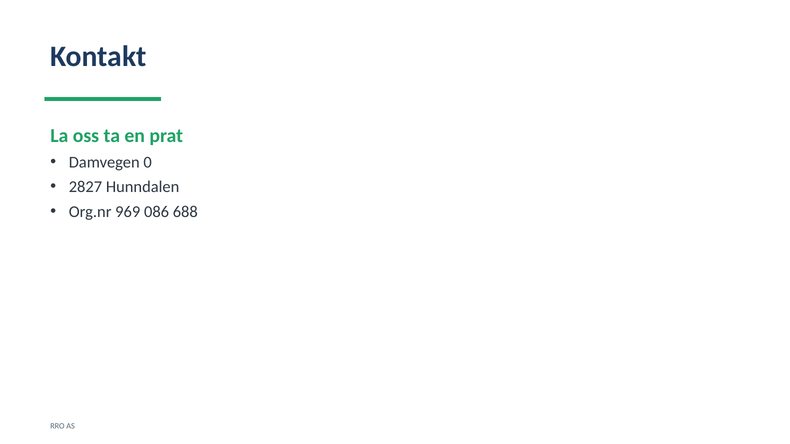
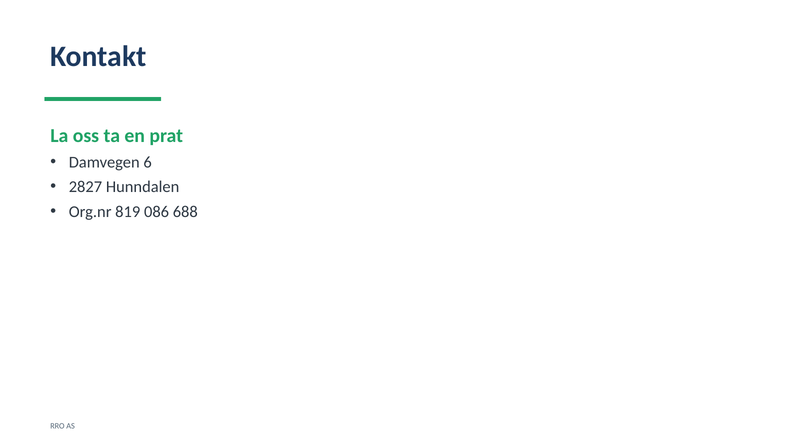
0: 0 -> 6
969: 969 -> 819
